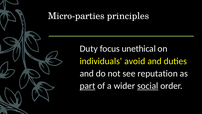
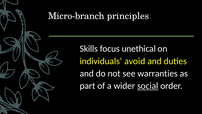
Micro-parties: Micro-parties -> Micro-branch
Duty: Duty -> Skills
reputation: reputation -> warranties
part underline: present -> none
